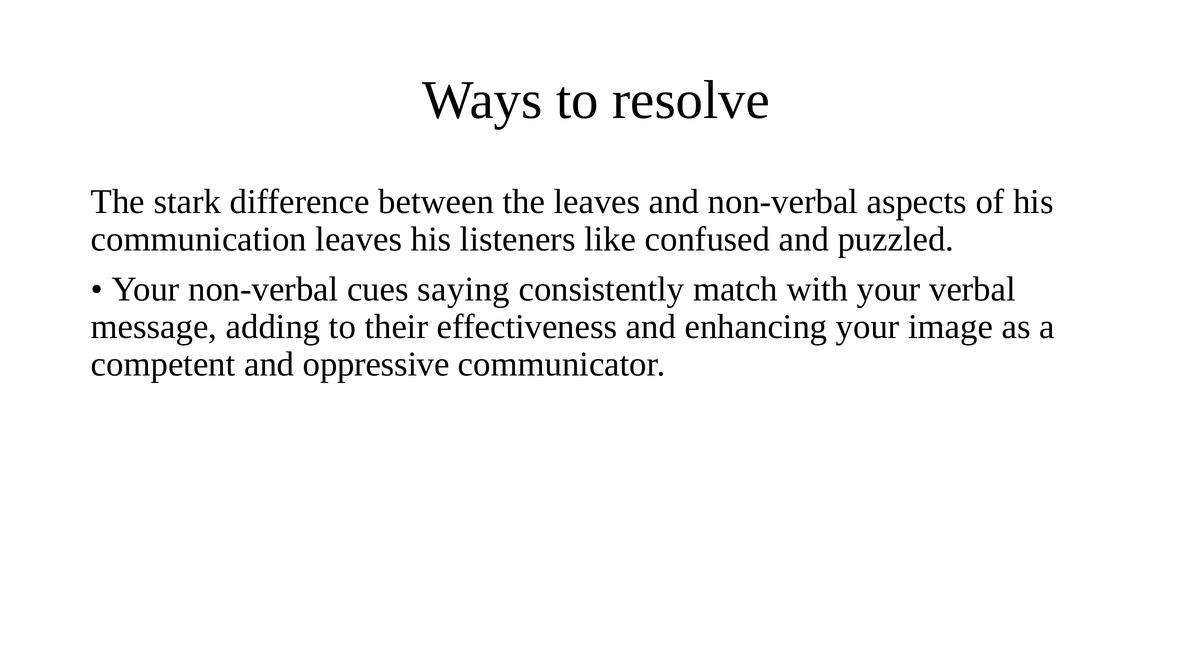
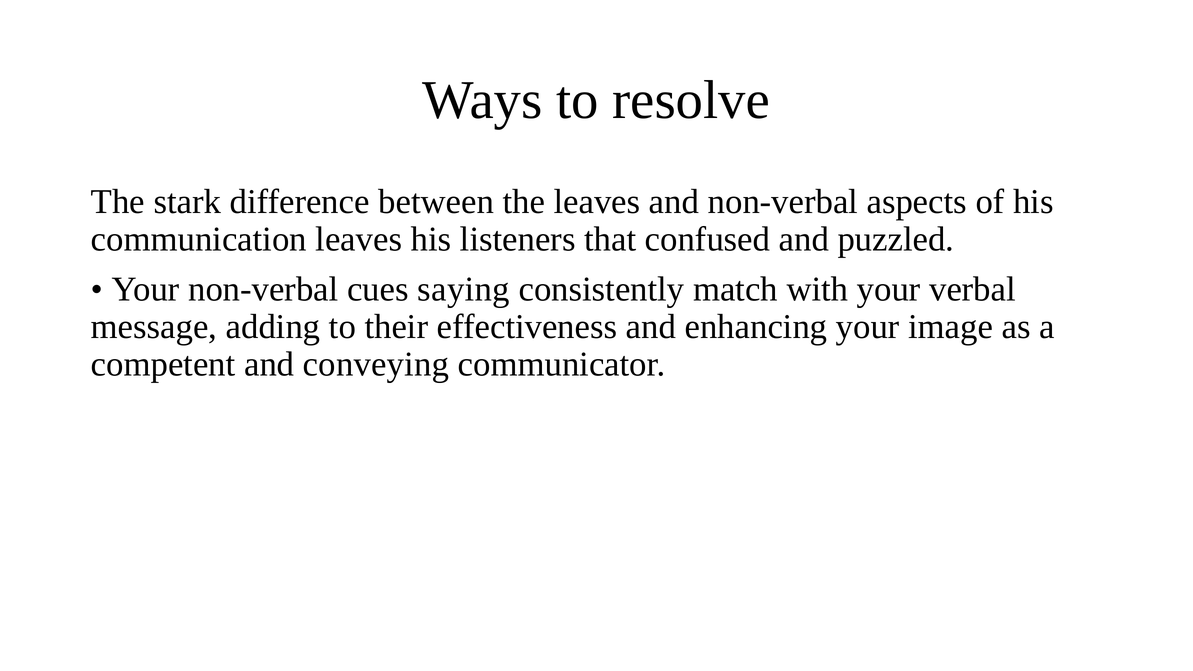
like: like -> that
oppressive: oppressive -> conveying
